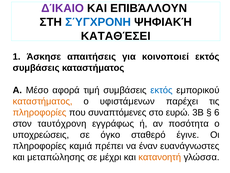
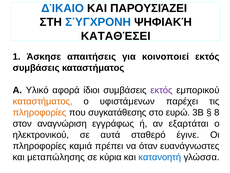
ΔΊΚΑΙΟ colour: purple -> blue
ΕΠΙΒΆΛΛΟΥΝ: ΕΠΙΒΆΛΛΟΥΝ -> ΠΑΡΟΥΣΙΆΖΕΙ
Μέσο: Μέσο -> Υλικό
τιμή: τιμή -> ίδιοι
εκτός at (161, 90) colour: blue -> purple
συναπτόμενες: συναπτόμενες -> συγκατάθεσης
6: 6 -> 8
ταυτόχρονη: ταυτόχρονη -> αναγνώριση
ποσότητα: ποσότητα -> εξαρτάται
υποχρεώσεις: υποχρεώσεις -> ηλεκτρονικού
όγκο: όγκο -> αυτά
έναν: έναν -> όταν
μέχρι: μέχρι -> κύρια
κατανοητή colour: orange -> blue
